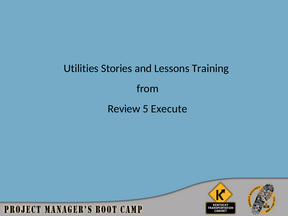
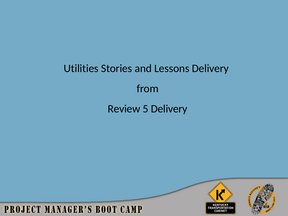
Lessons Training: Training -> Delivery
5 Execute: Execute -> Delivery
